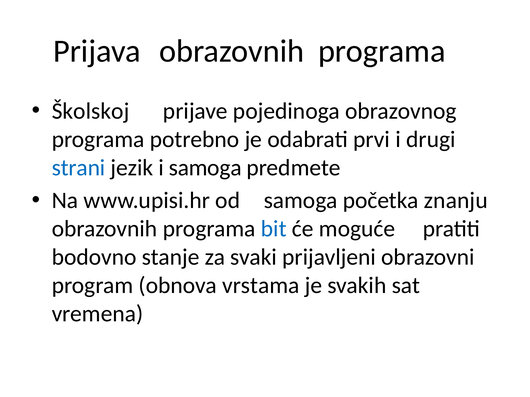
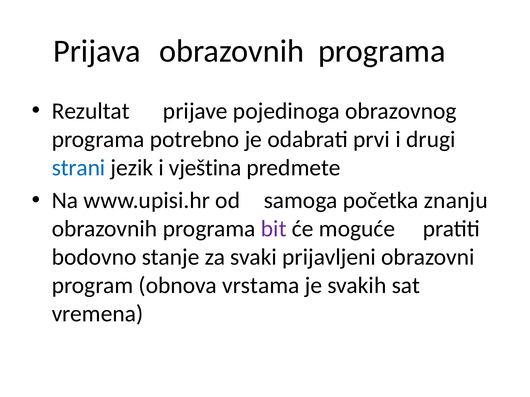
Školskoj: Školskoj -> Rezultat
i samoga: samoga -> vještina
bit colour: blue -> purple
